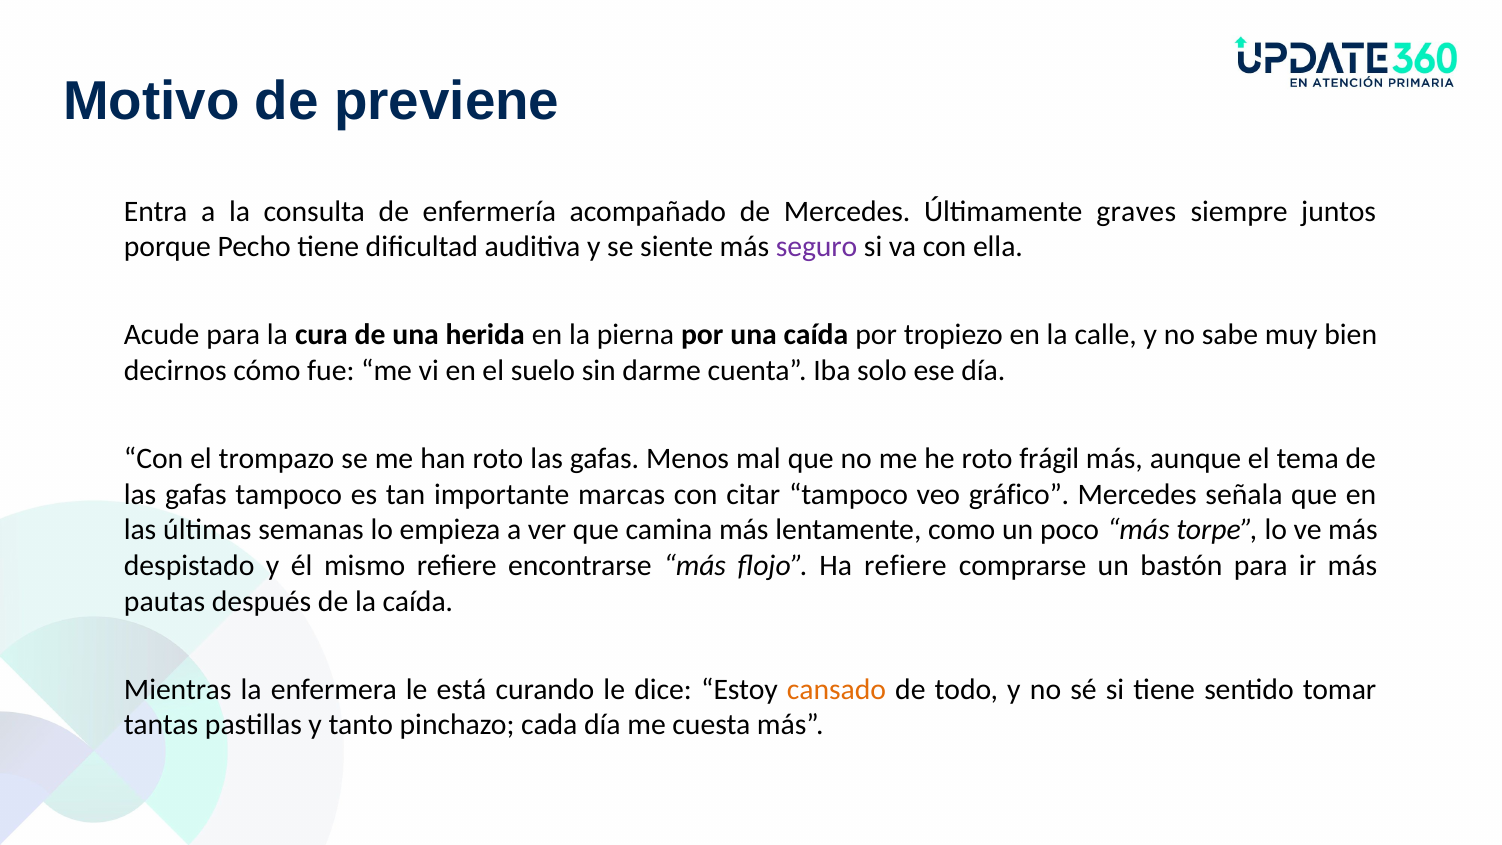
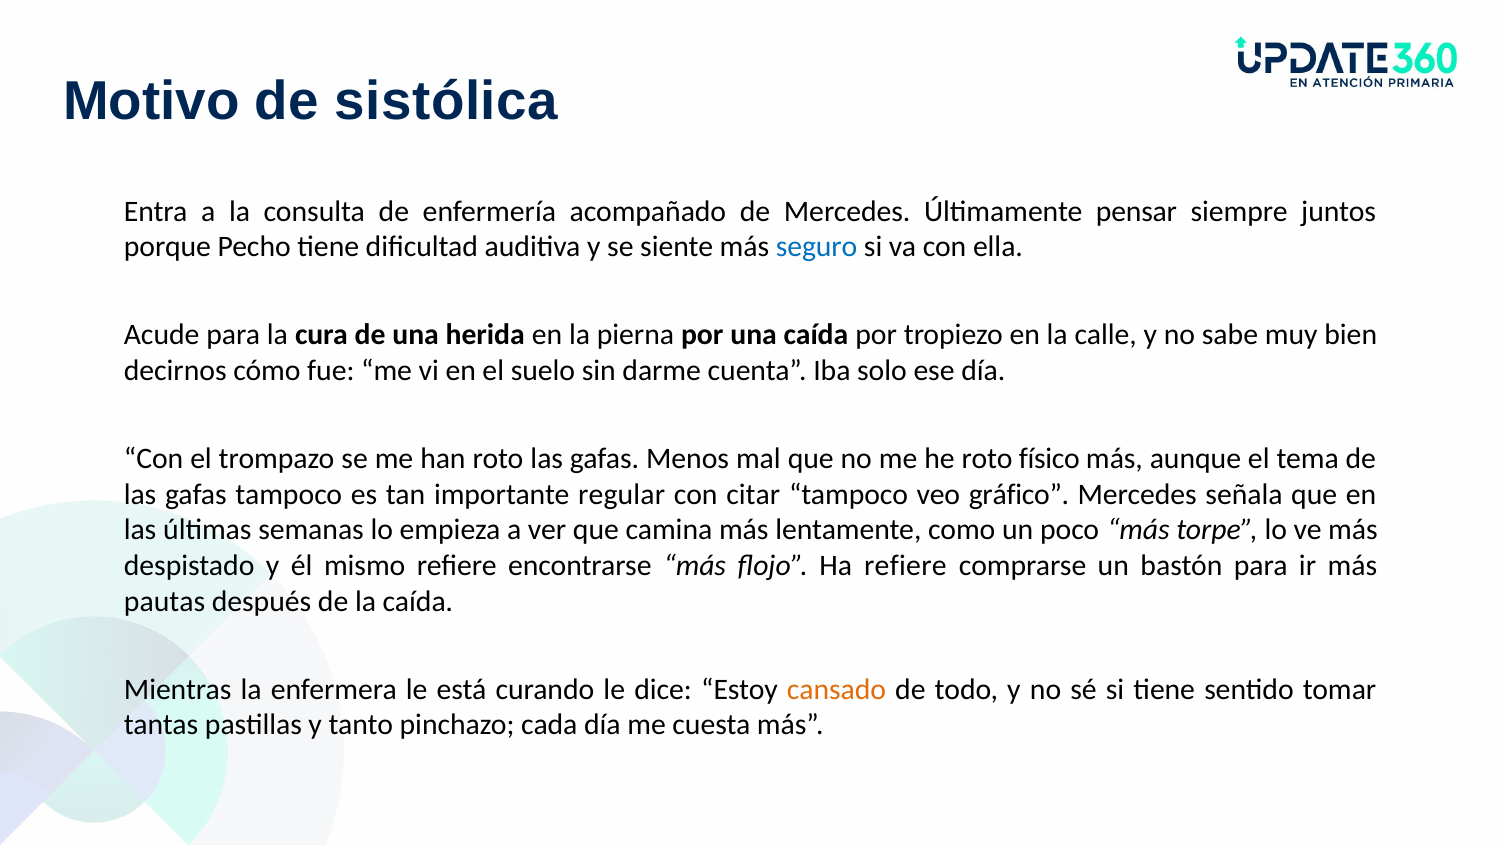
previene: previene -> sistólica
graves: graves -> pensar
seguro colour: purple -> blue
frágil: frágil -> físico
marcas: marcas -> regular
